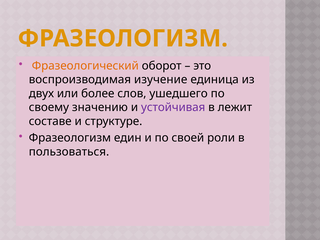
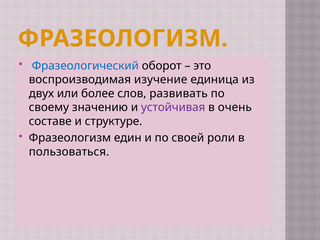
Фразеологический colour: orange -> blue
ушедшего: ушедшего -> развивать
лежит: лежит -> очень
